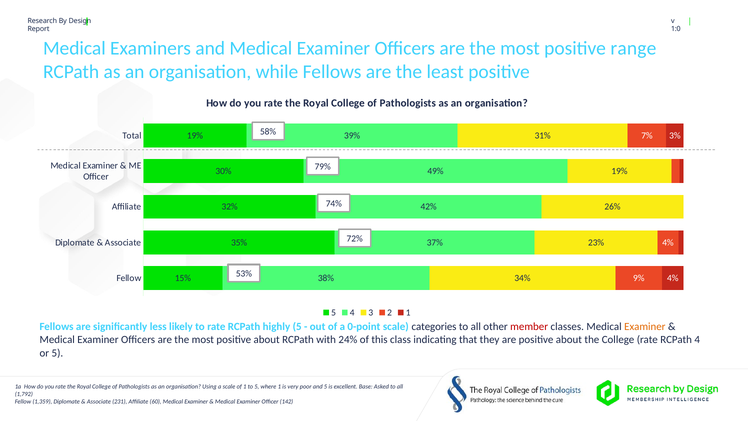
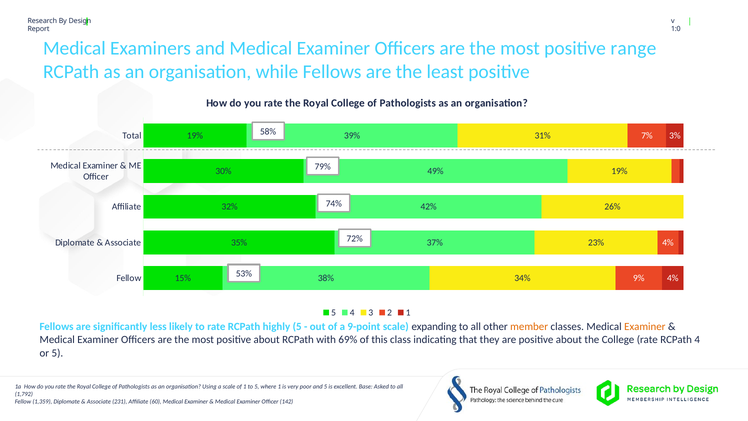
0-point: 0-point -> 9-point
categories: categories -> expanding
member colour: red -> orange
24%: 24% -> 69%
